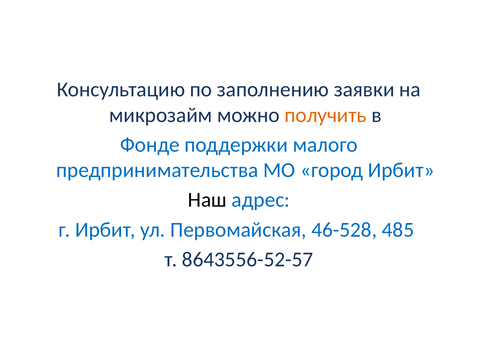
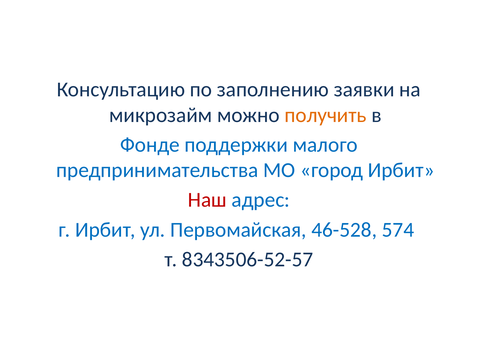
Наш colour: black -> red
485: 485 -> 574
8643556-52-57: 8643556-52-57 -> 8343506-52-57
